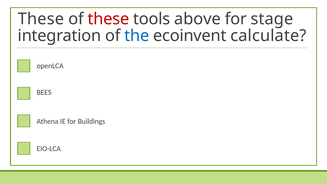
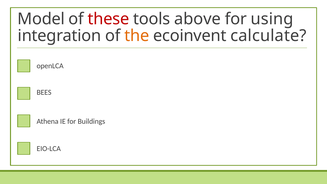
These at (41, 19): These -> Model
stage: stage -> using
the colour: blue -> orange
